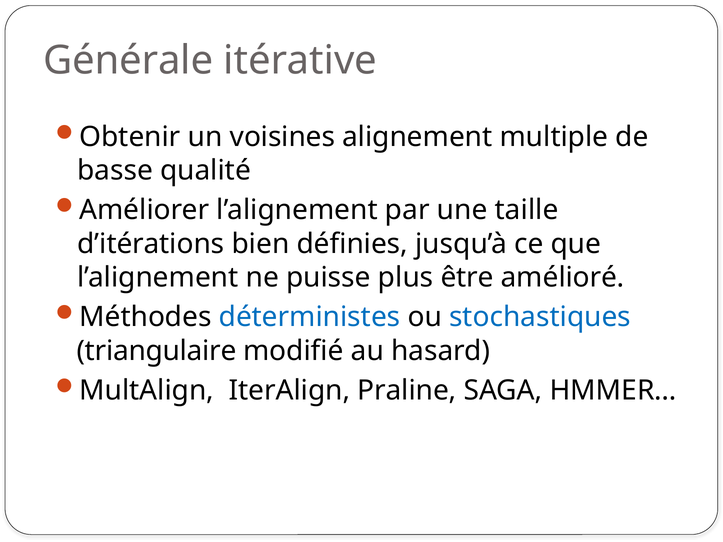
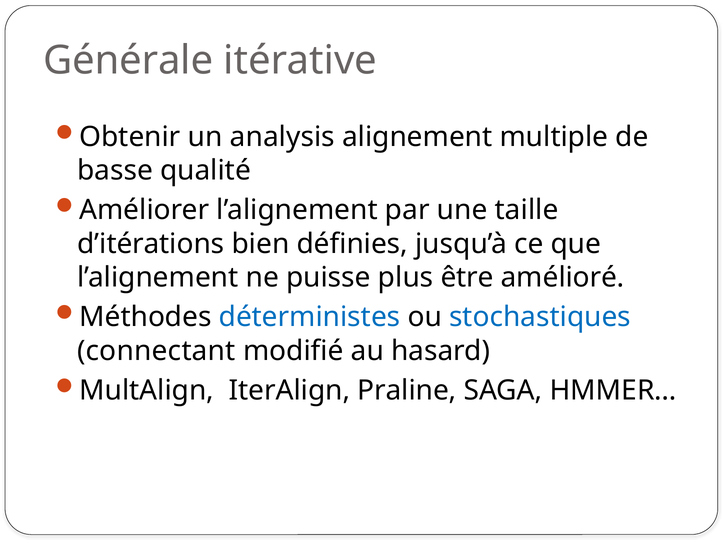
voisines: voisines -> analysis
triangulaire: triangulaire -> connectant
